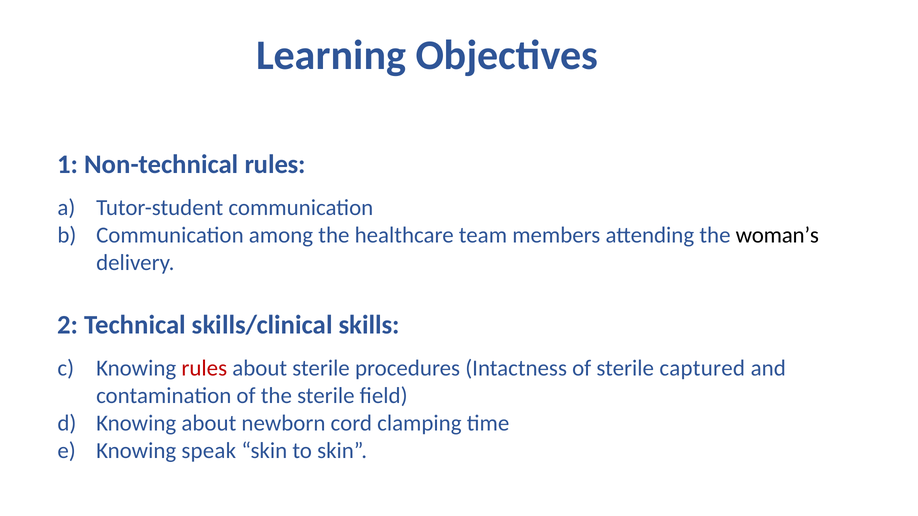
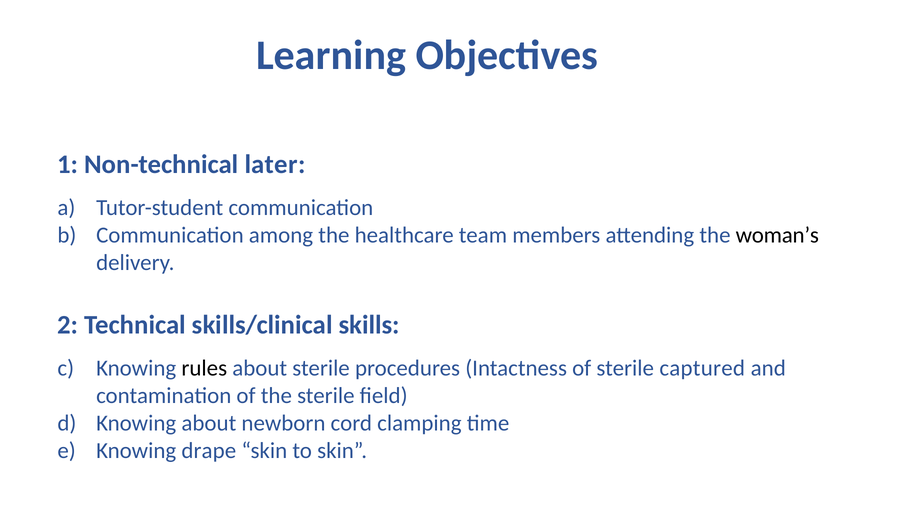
Non-technical rules: rules -> later
rules at (204, 369) colour: red -> black
speak: speak -> drape
